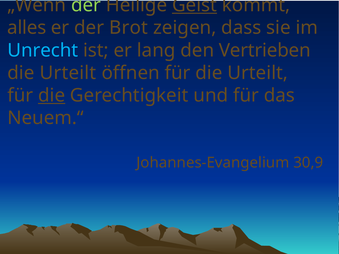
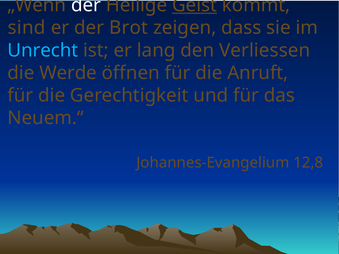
der at (86, 5) colour: light green -> white
alles: alles -> sind
Vertrieben: Vertrieben -> Verliessen
Urteilt at (68, 73): Urteilt -> Werde
für die Urteilt: Urteilt -> Anruft
die at (52, 96) underline: present -> none
30,9: 30,9 -> 12,8
